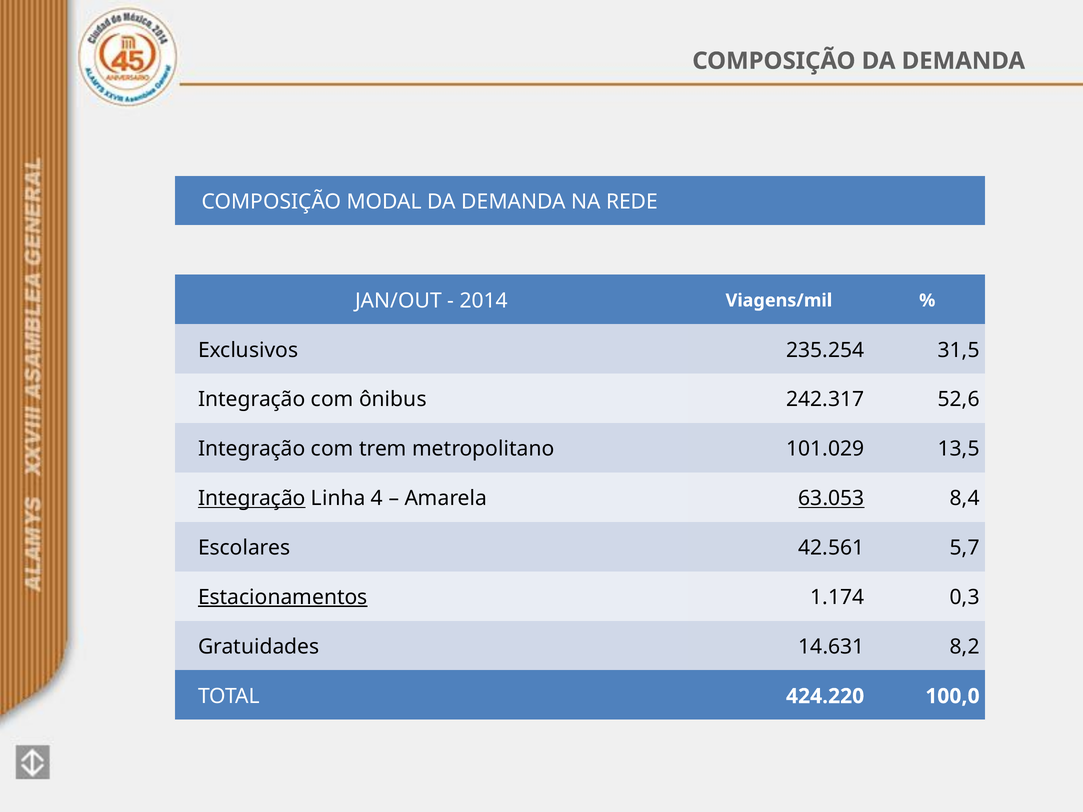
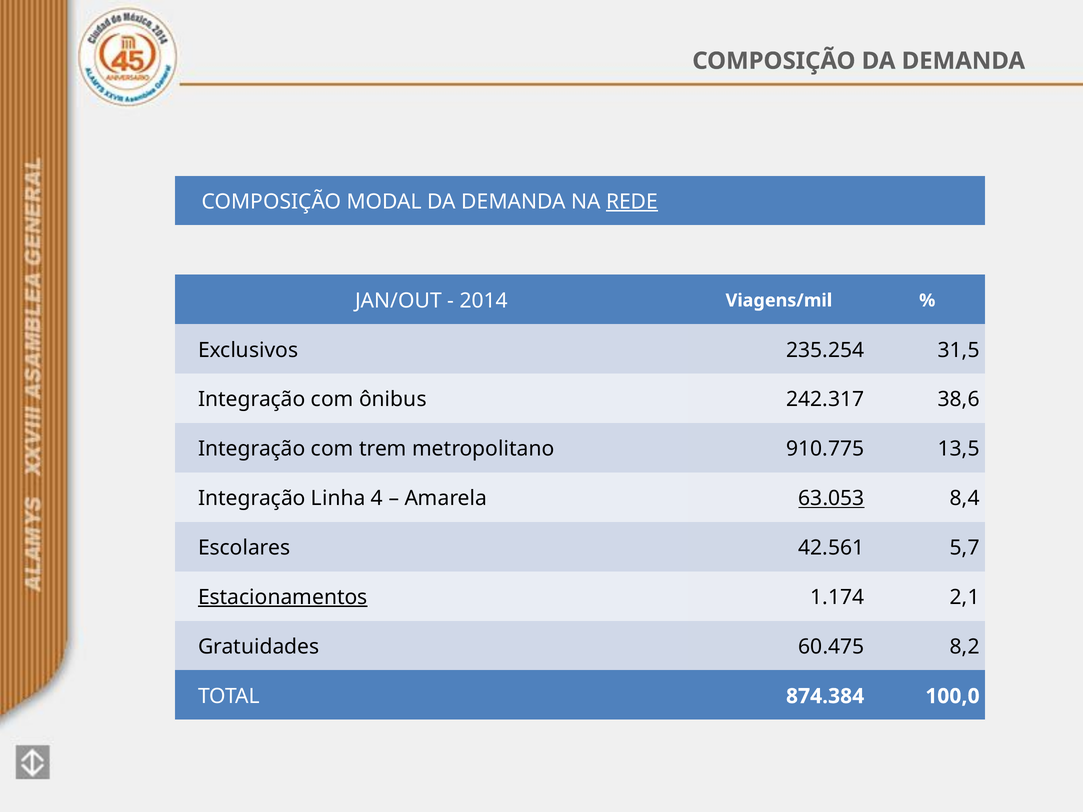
REDE underline: none -> present
52,6: 52,6 -> 38,6
101.029: 101.029 -> 910.775
Integração at (252, 499) underline: present -> none
0,3: 0,3 -> 2,1
14.631: 14.631 -> 60.475
424.220: 424.220 -> 874.384
